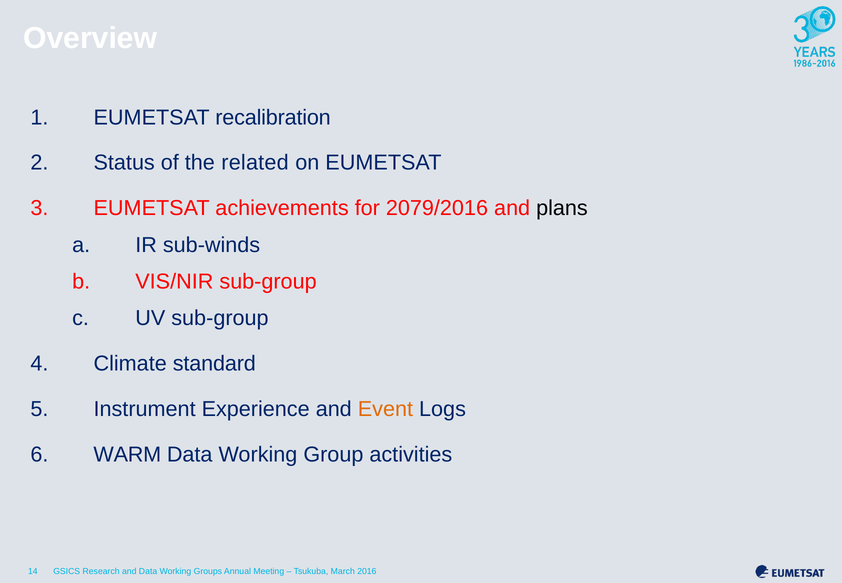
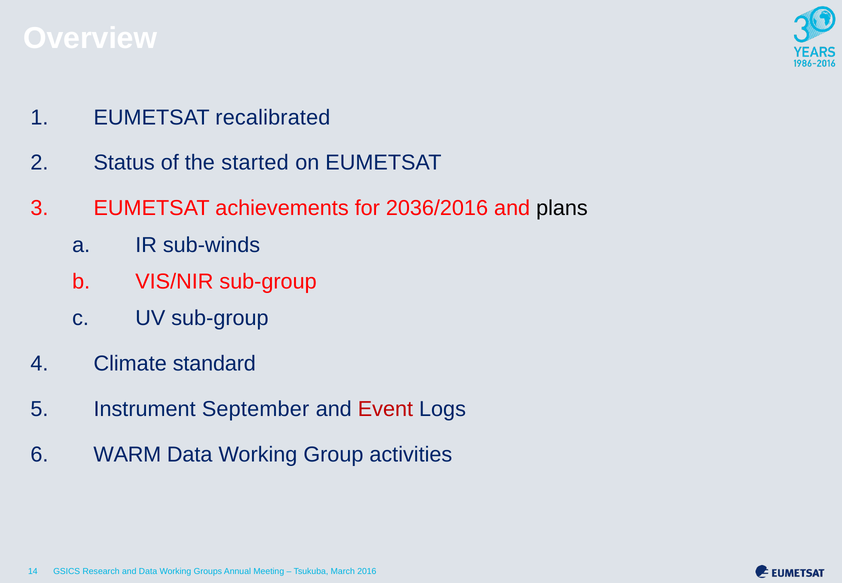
recalibration: recalibration -> recalibrated
related: related -> started
2079/2016: 2079/2016 -> 2036/2016
Experience: Experience -> September
Event colour: orange -> red
